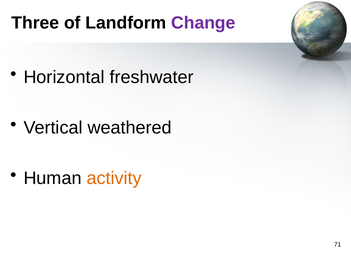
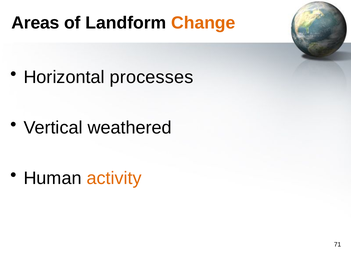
Three: Three -> Areas
Change colour: purple -> orange
freshwater: freshwater -> processes
